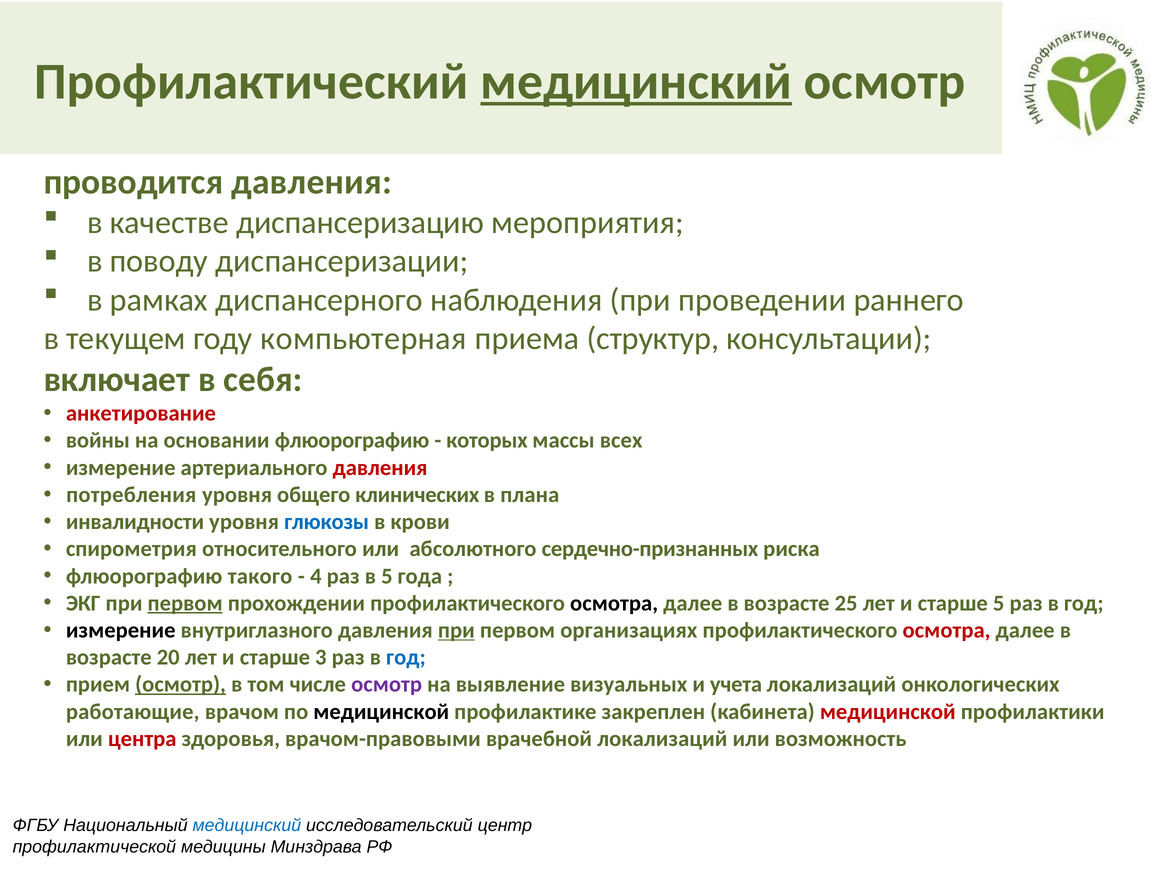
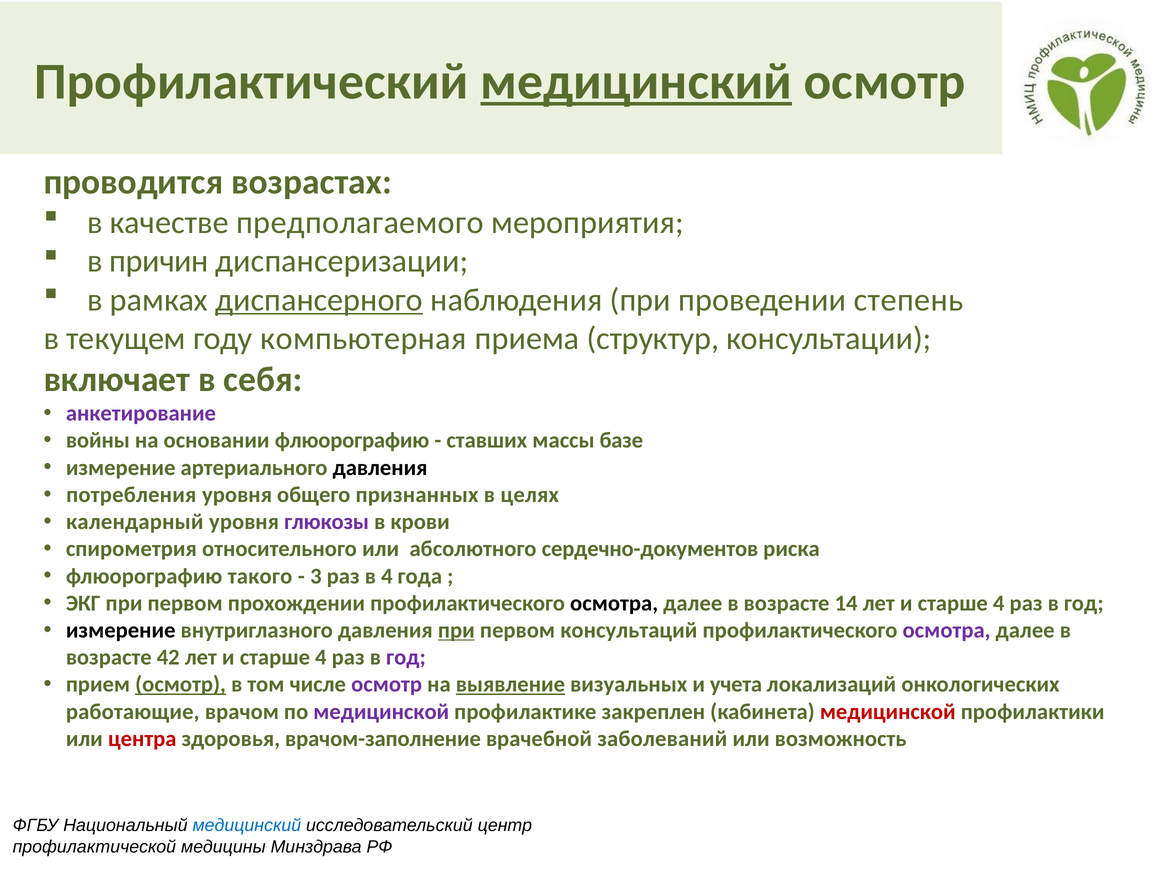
проводится давления: давления -> возрастах
диспансеризацию: диспансеризацию -> предполагаемого
поводу: поводу -> причин
диспансерного underline: none -> present
раннего: раннего -> степень
анкетирование colour: red -> purple
которых: которых -> ставших
всех: всех -> базе
давления at (380, 468) colour: red -> black
клинических: клинических -> признанных
плана: плана -> целях
инвалидности: инвалидности -> календарный
глюкозы colour: blue -> purple
сердечно-признанных: сердечно-признанных -> сердечно-документов
4: 4 -> 3
в 5: 5 -> 4
первом at (185, 604) underline: present -> none
25: 25 -> 14
5 at (999, 604): 5 -> 4
организациях: организациях -> консультаций
осмотра at (947, 631) colour: red -> purple
20: 20 -> 42
3 at (321, 658): 3 -> 4
год at (406, 658) colour: blue -> purple
выявление underline: none -> present
медицинской at (381, 712) colour: black -> purple
врачом-правовыми: врачом-правовыми -> врачом-заполнение
врачебной локализаций: локализаций -> заболеваний
